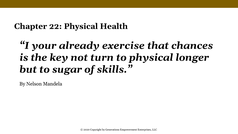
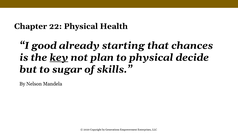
your: your -> good
exercise: exercise -> starting
key underline: none -> present
turn: turn -> plan
longer: longer -> decide
